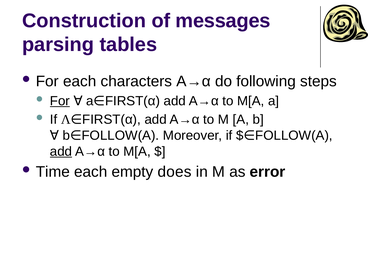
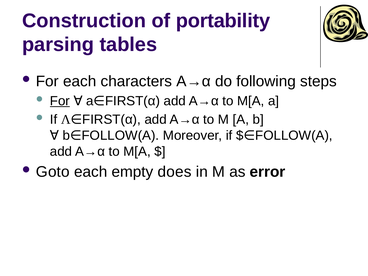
messages: messages -> portability
add at (61, 151) underline: present -> none
Time: Time -> Goto
